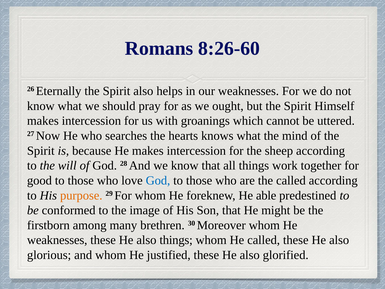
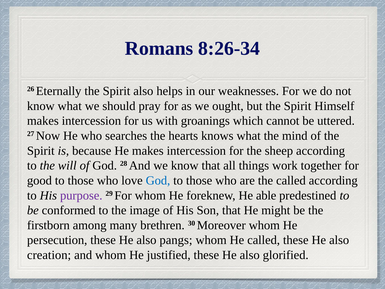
8:26-60: 8:26-60 -> 8:26-34
purpose colour: orange -> purple
weaknesses at (57, 240): weaknesses -> persecution
also things: things -> pangs
glorious: glorious -> creation
